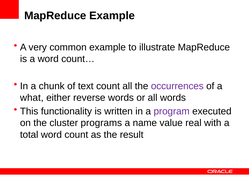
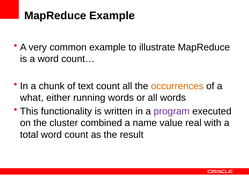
occurrences colour: purple -> orange
reverse: reverse -> running
programs: programs -> combined
